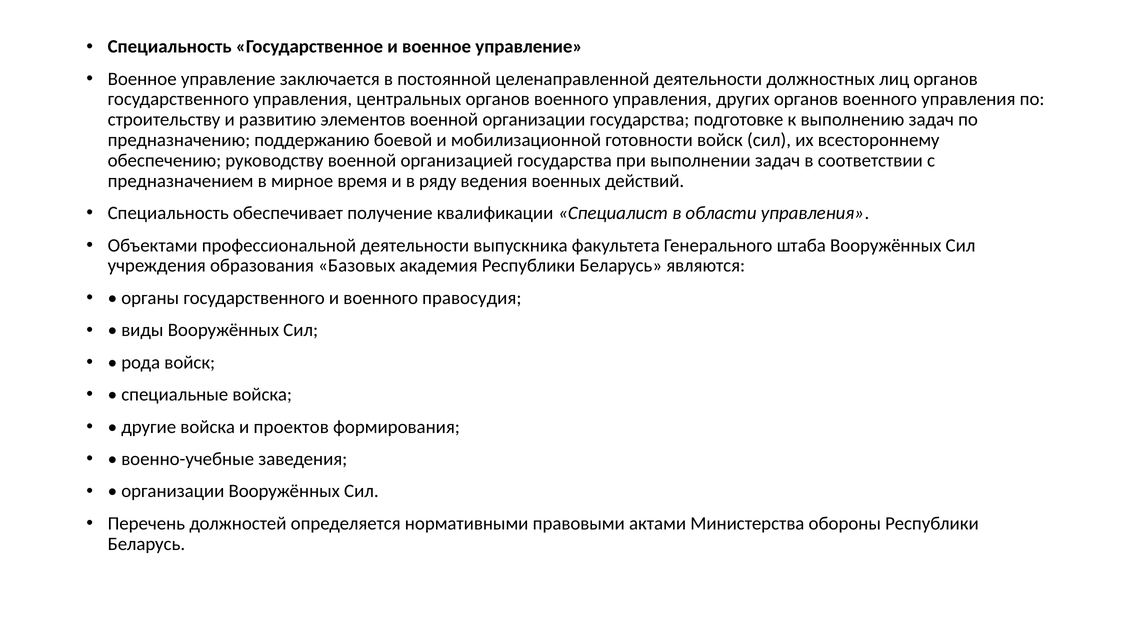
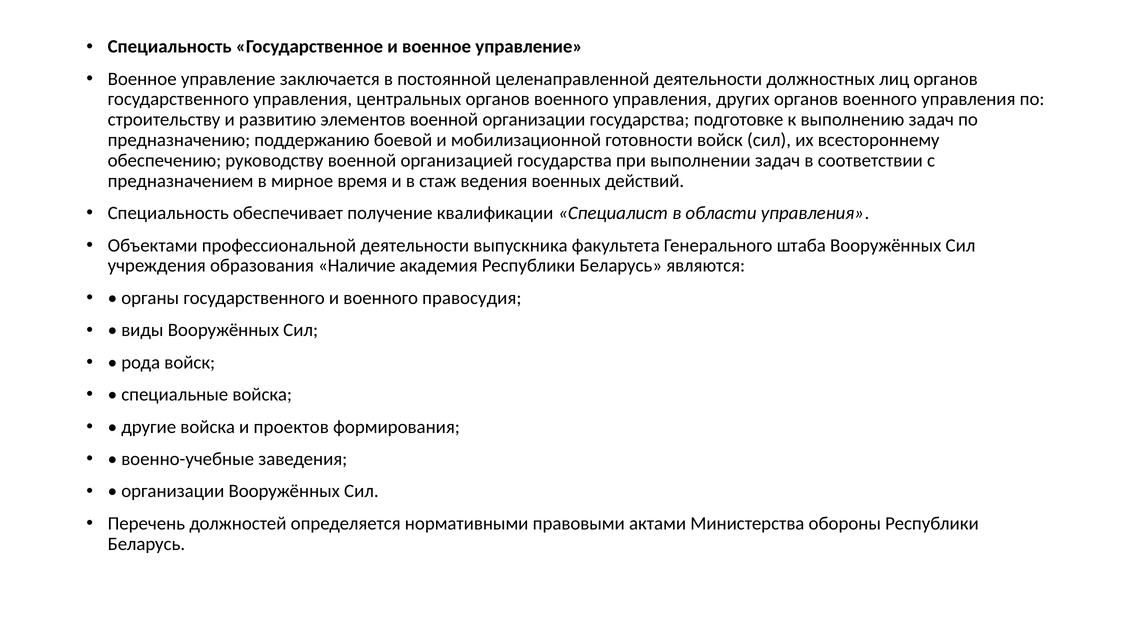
ряду: ряду -> стаж
Базовых: Базовых -> Наличие
